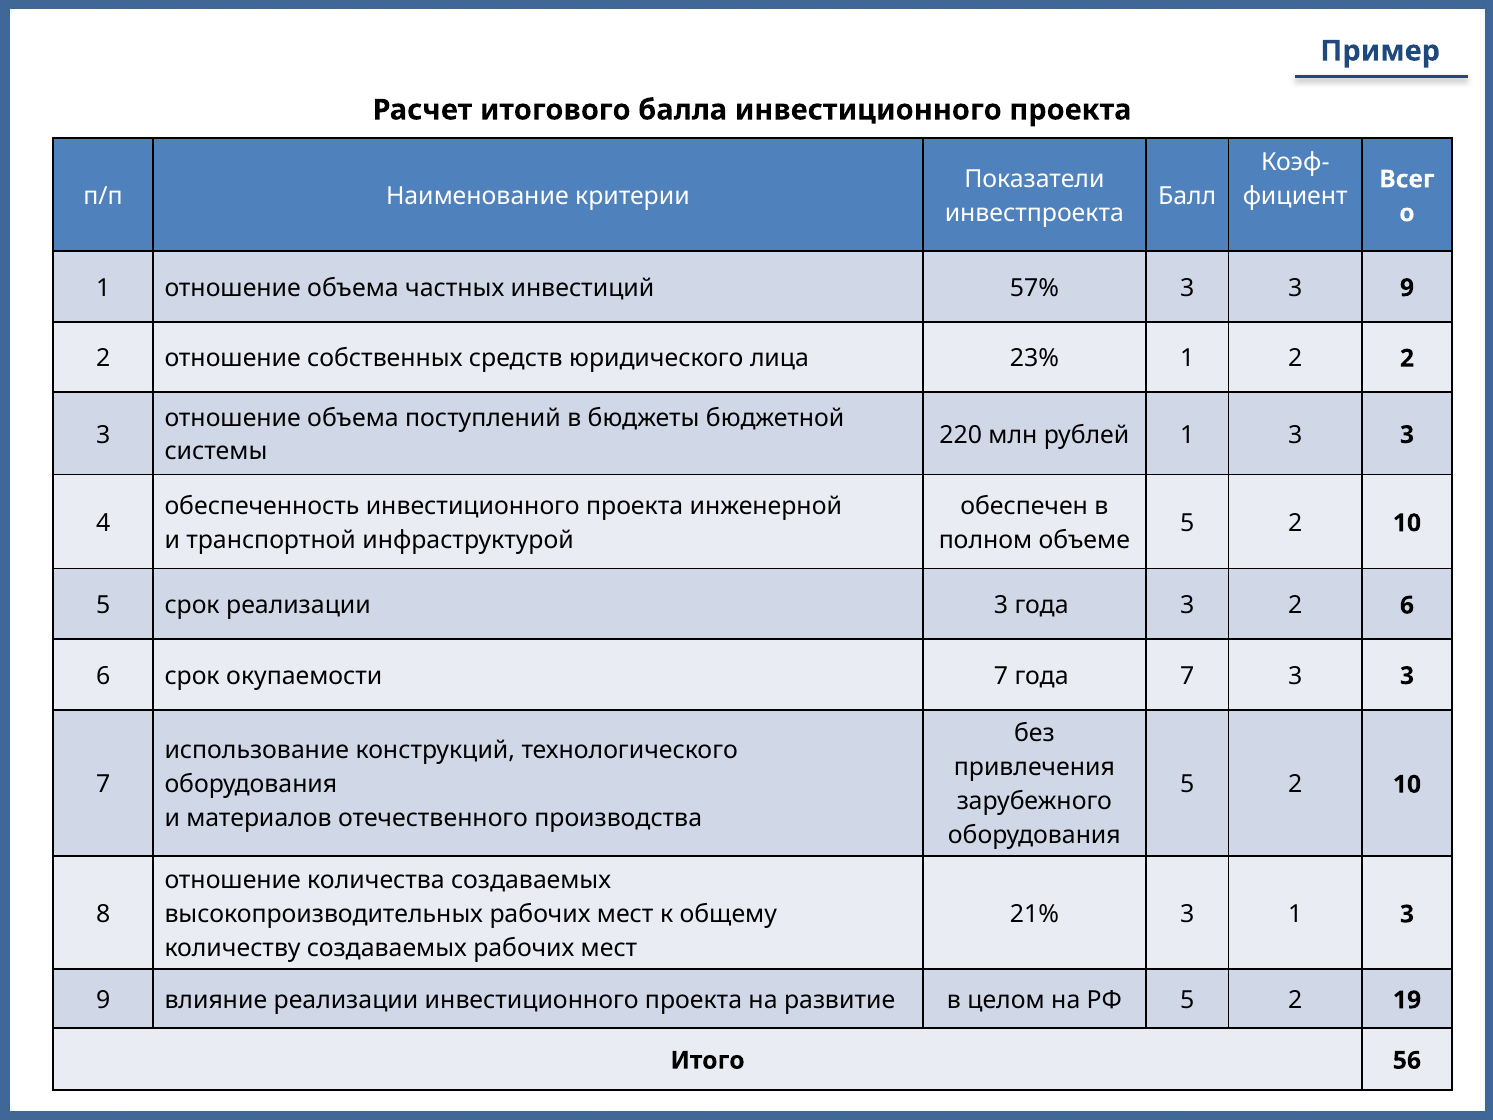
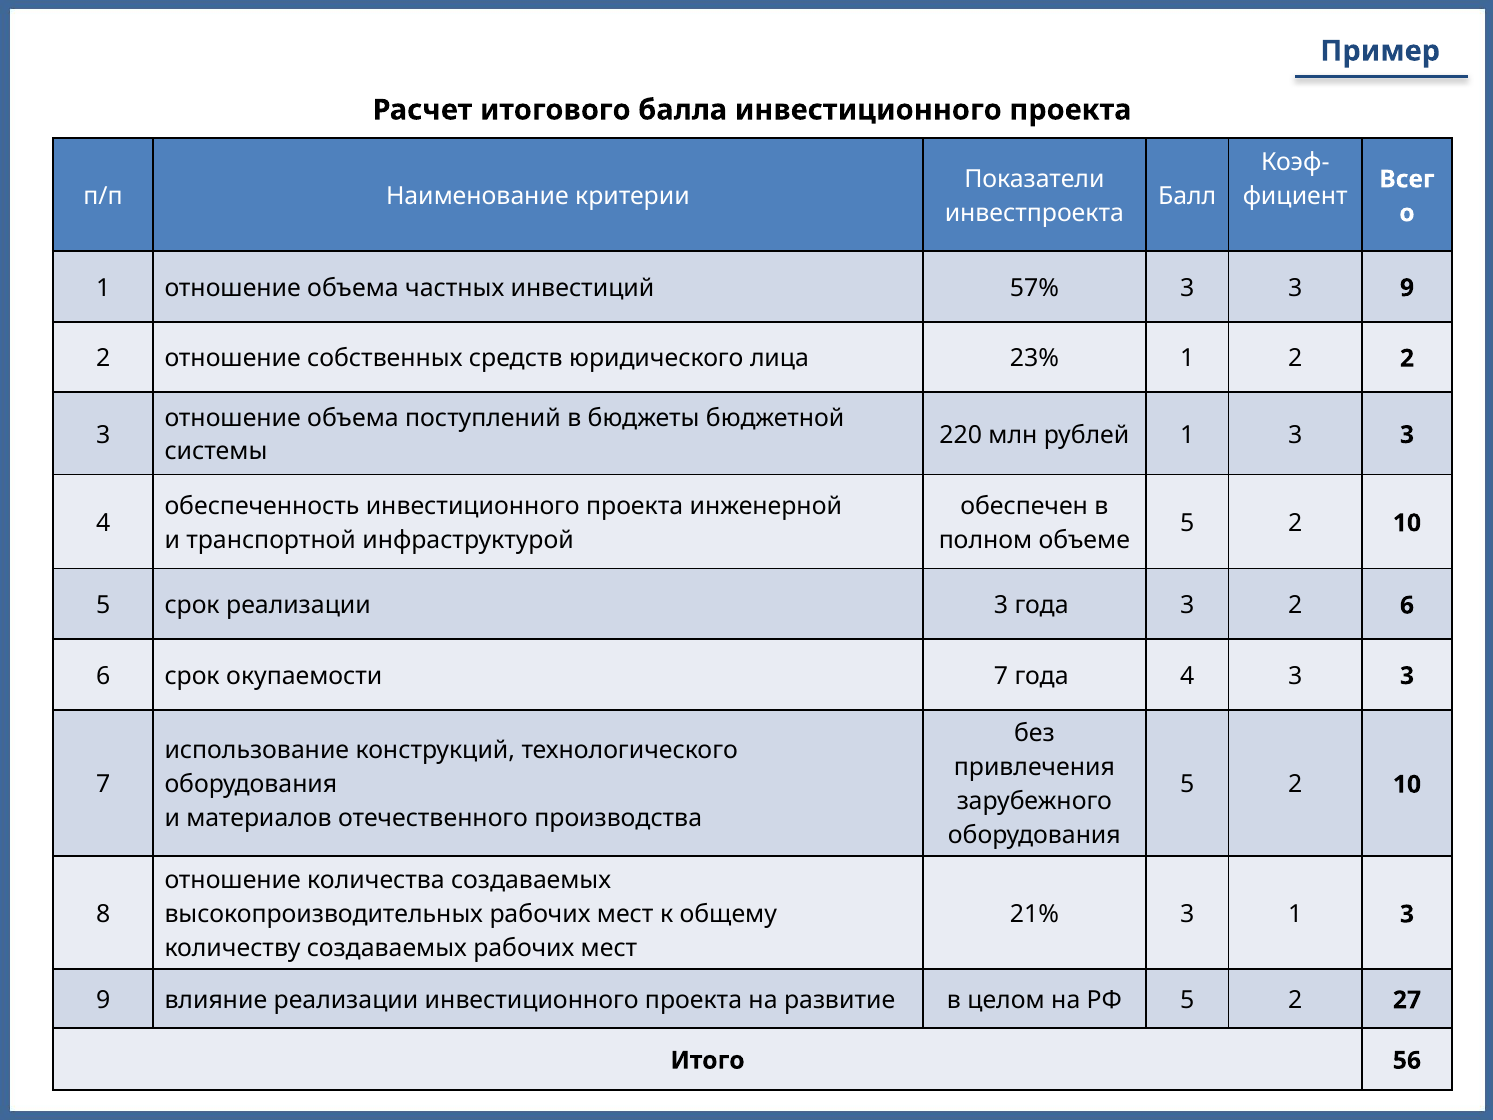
года 7: 7 -> 4
19: 19 -> 27
